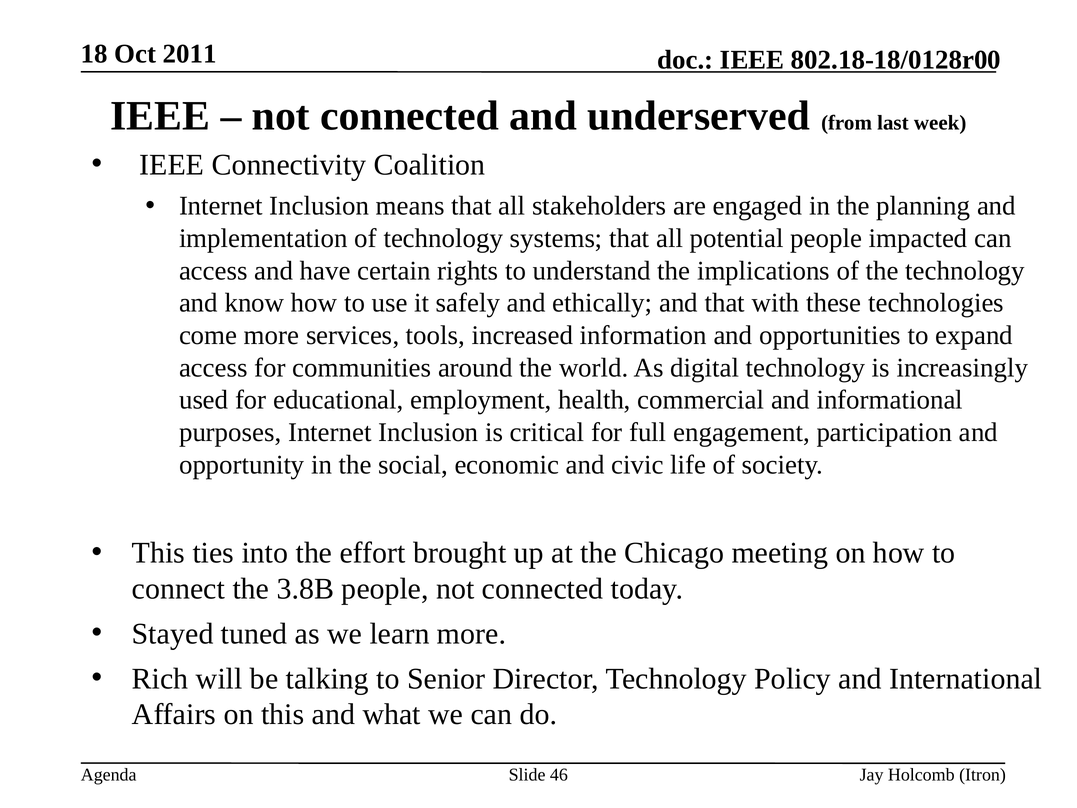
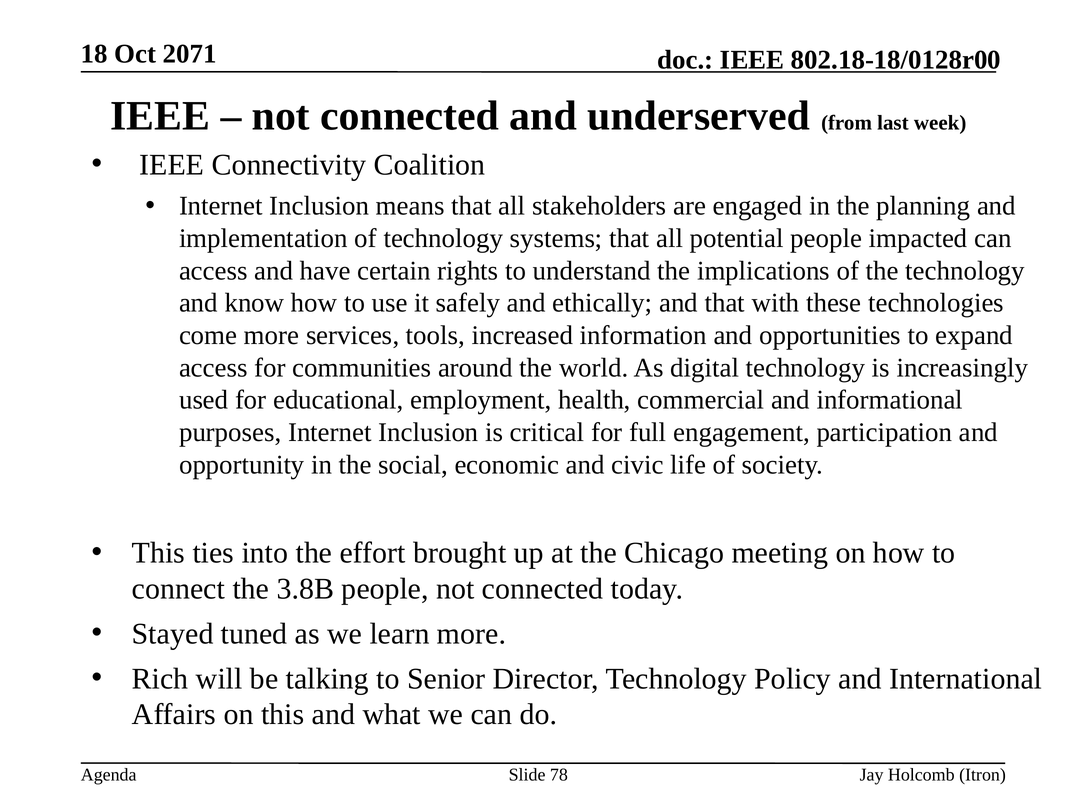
2011: 2011 -> 2071
46: 46 -> 78
